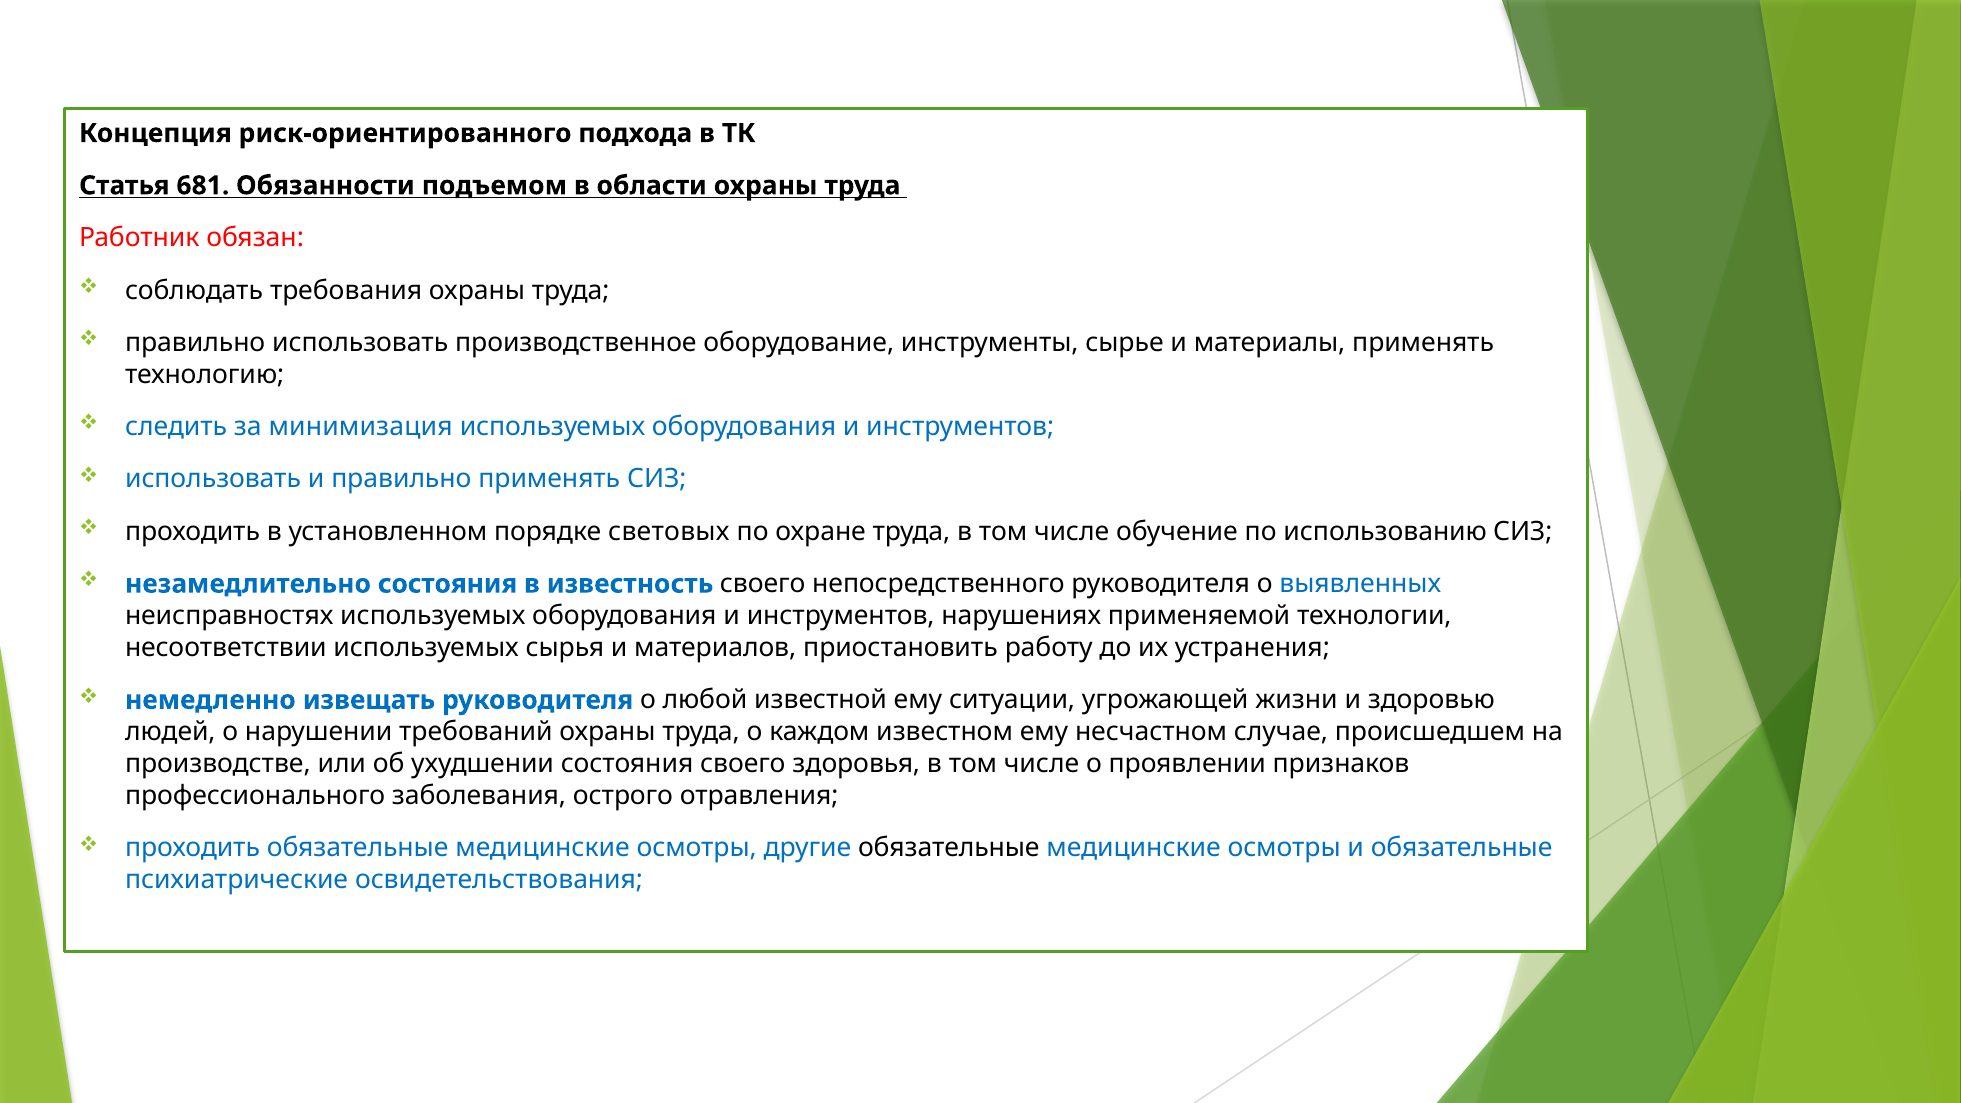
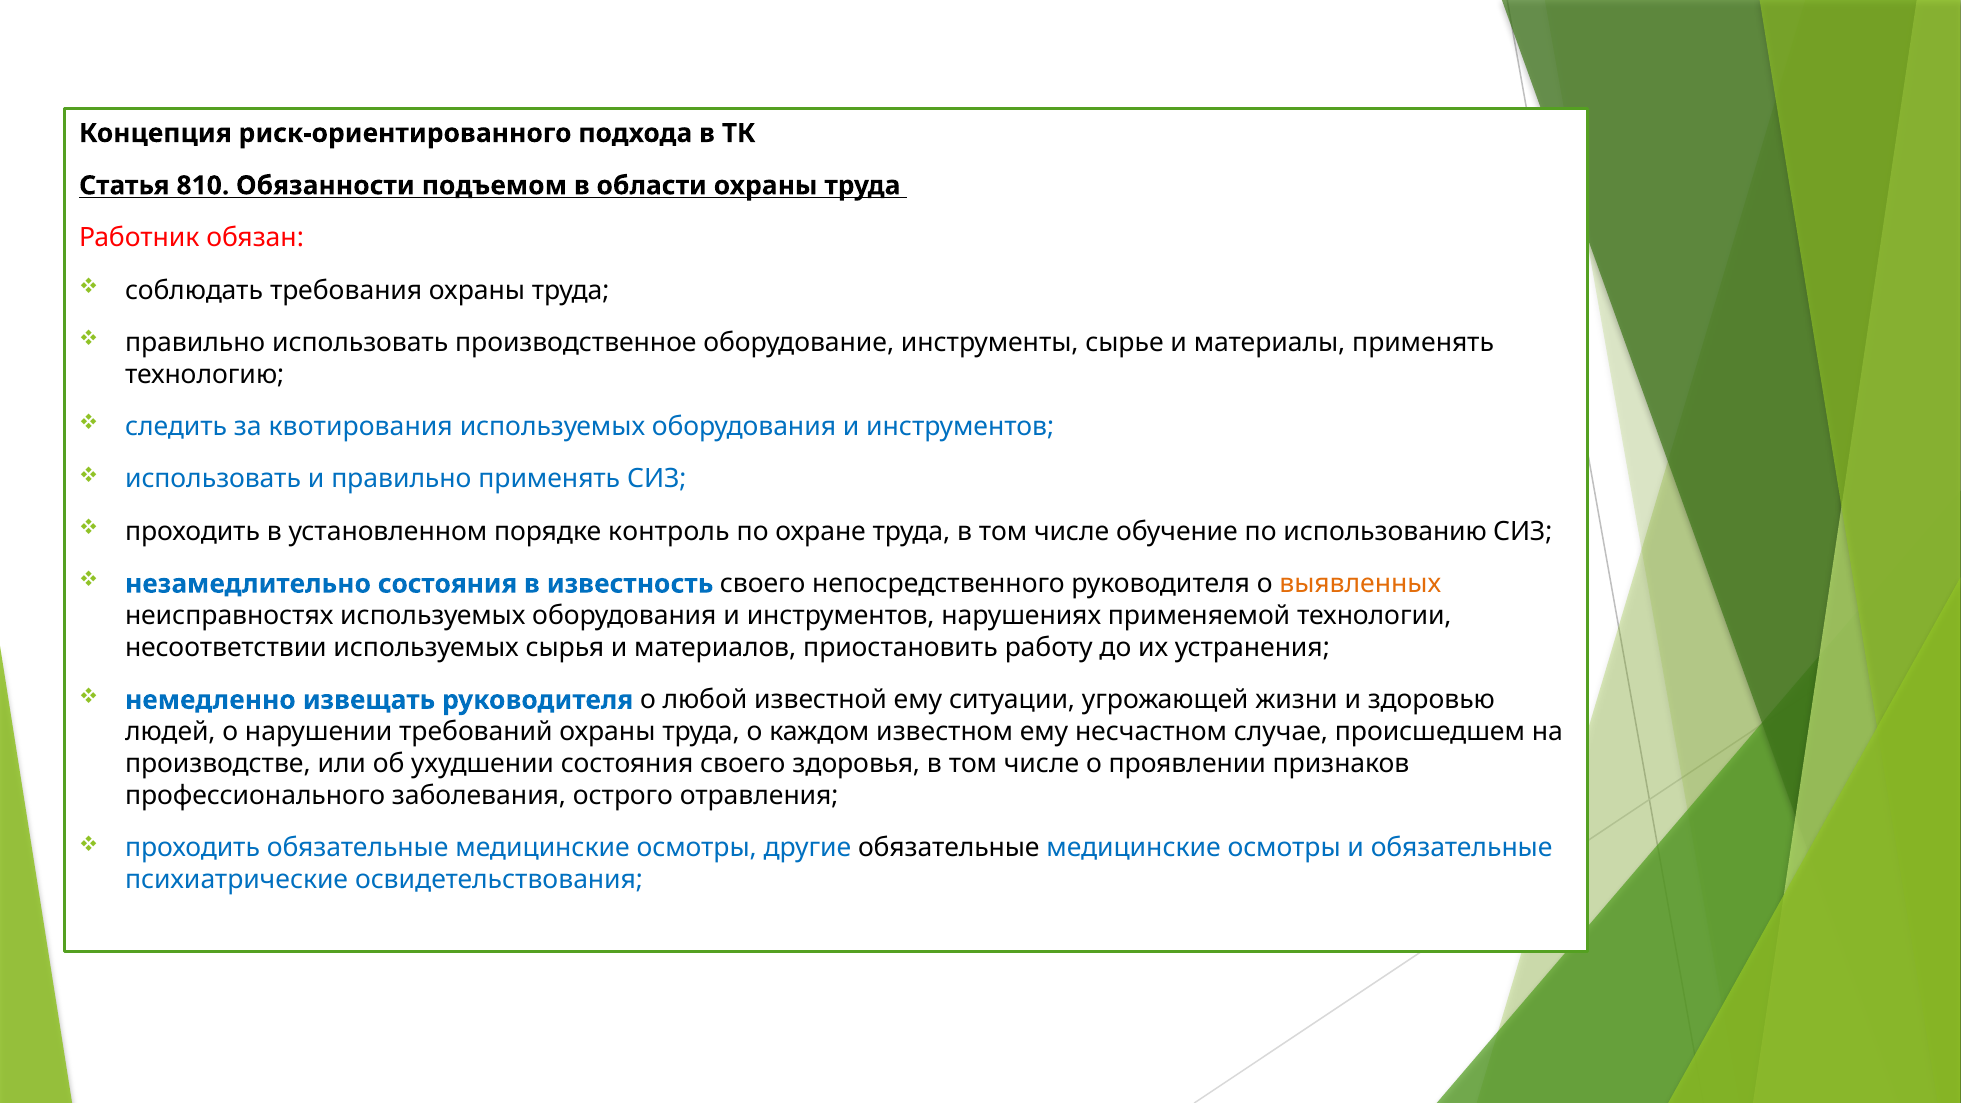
681: 681 -> 810
минимизация: минимизация -> квотирования
световых: световых -> контроль
выявленных colour: blue -> orange
